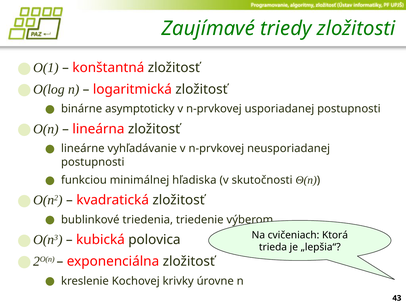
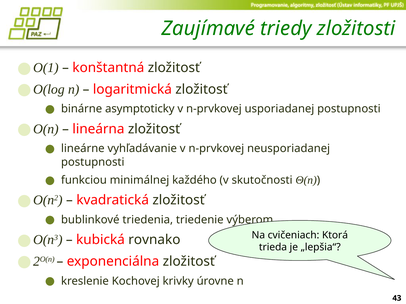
hľadiska: hľadiska -> každého
polovica: polovica -> rovnako
